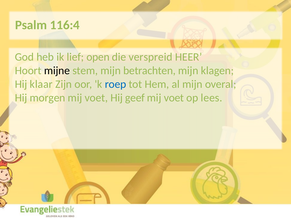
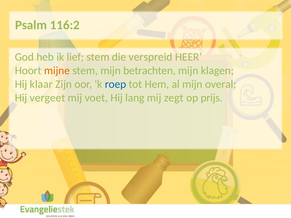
116:4: 116:4 -> 116:2
lief open: open -> stem
mijne colour: black -> orange
morgen: morgen -> vergeet
geef: geef -> lang
voet at (174, 98): voet -> zegt
lees: lees -> prijs
